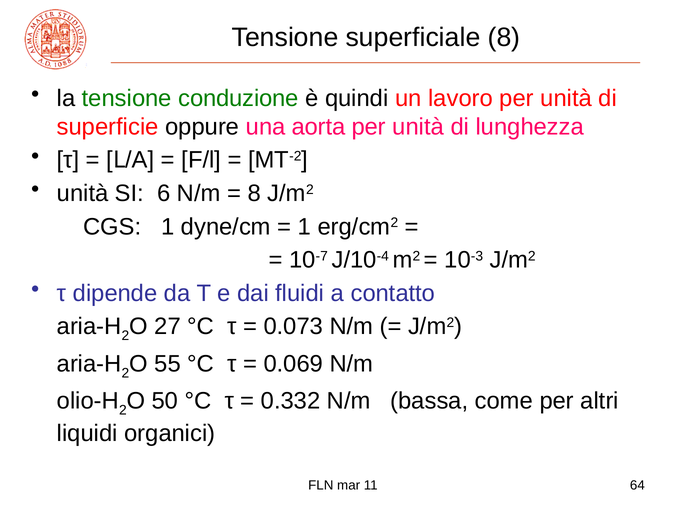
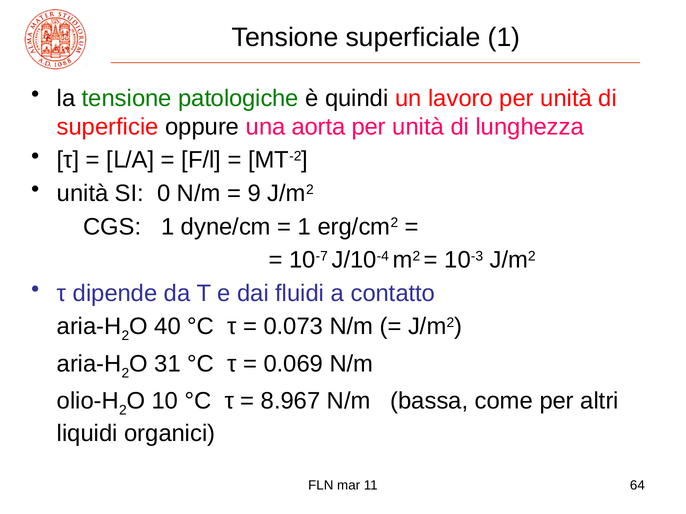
superficiale 8: 8 -> 1
conduzione: conduzione -> patologiche
6: 6 -> 0
8 at (254, 194): 8 -> 9
27: 27 -> 40
55: 55 -> 31
50: 50 -> 10
0.332: 0.332 -> 8.967
